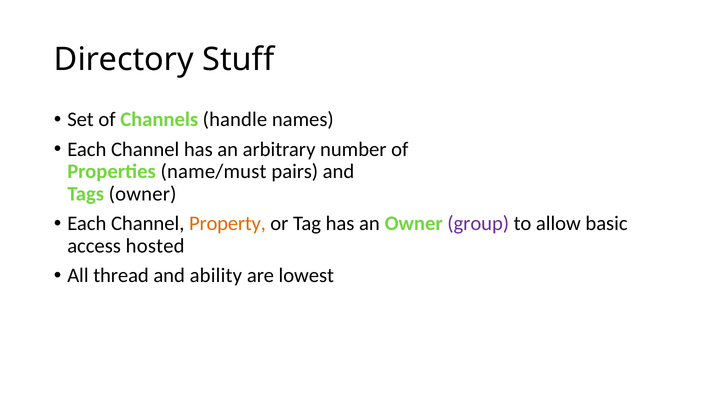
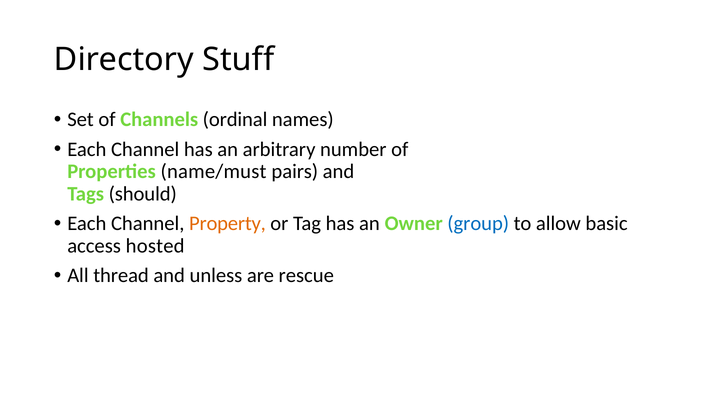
handle: handle -> ordinal
Tags owner: owner -> should
group colour: purple -> blue
ability: ability -> unless
lowest: lowest -> rescue
